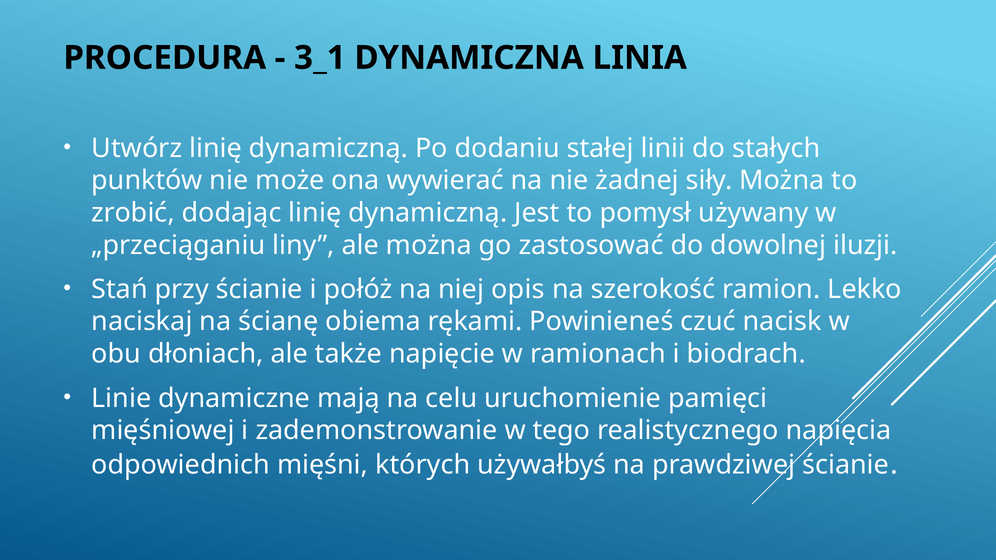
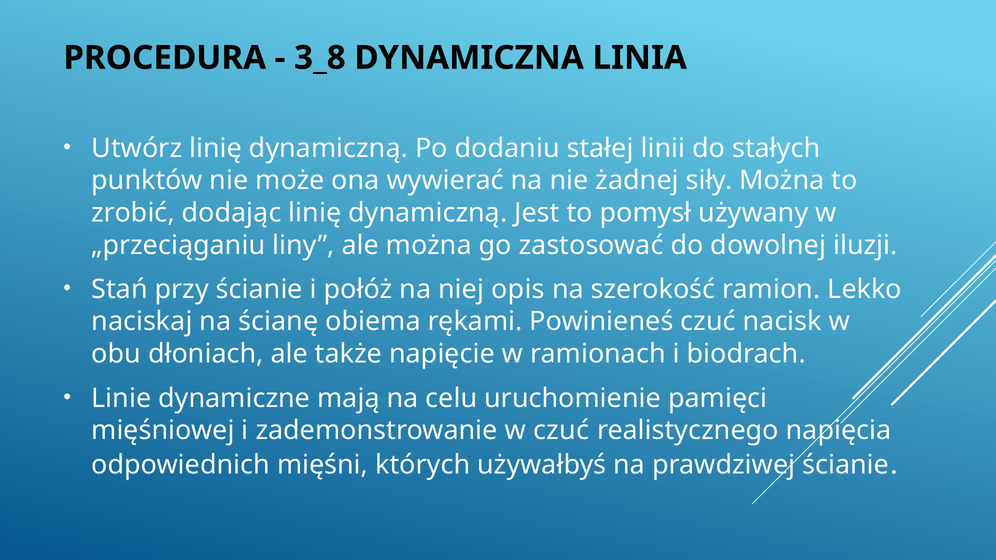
3_1: 3_1 -> 3_8
w tego: tego -> czuć
